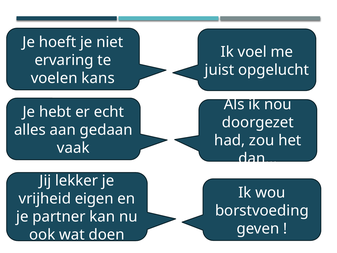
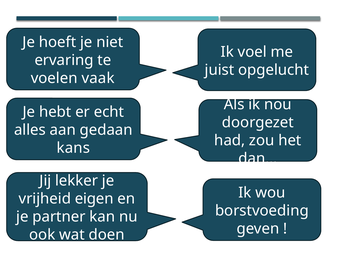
kans: kans -> vaak
vaak: vaak -> kans
